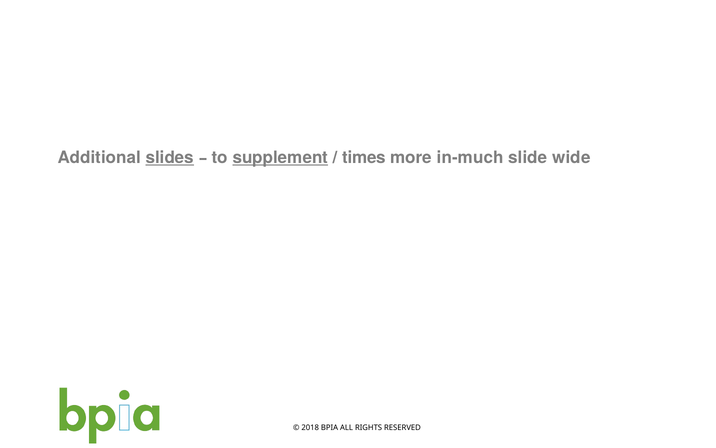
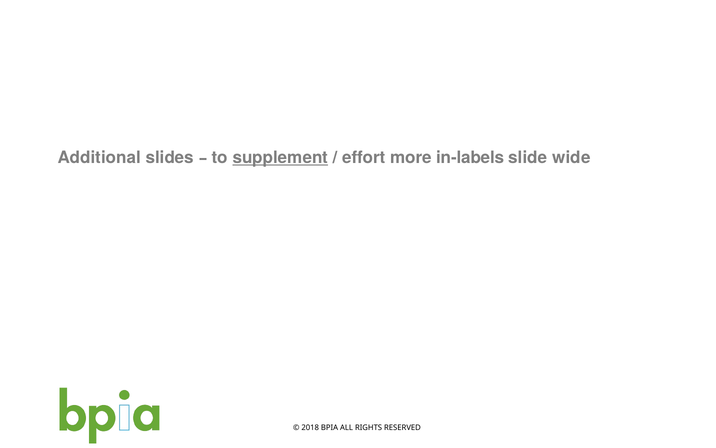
slides underline: present -> none
times: times -> effort
in-much: in-much -> in-labels
